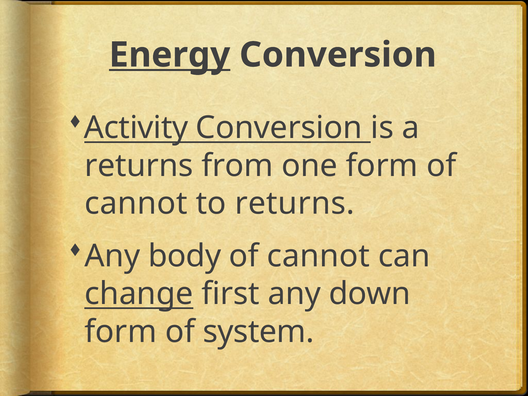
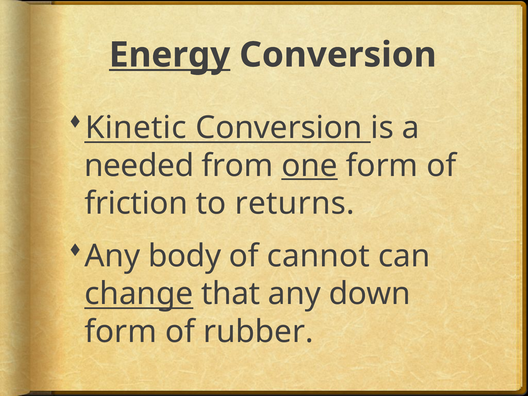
Activity: Activity -> Kinetic
returns at (139, 166): returns -> needed
one underline: none -> present
cannot at (136, 203): cannot -> friction
first: first -> that
system: system -> rubber
